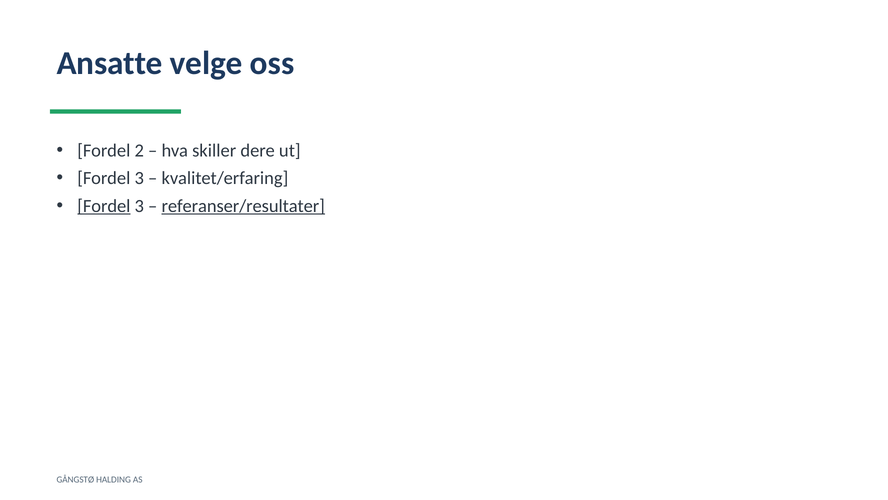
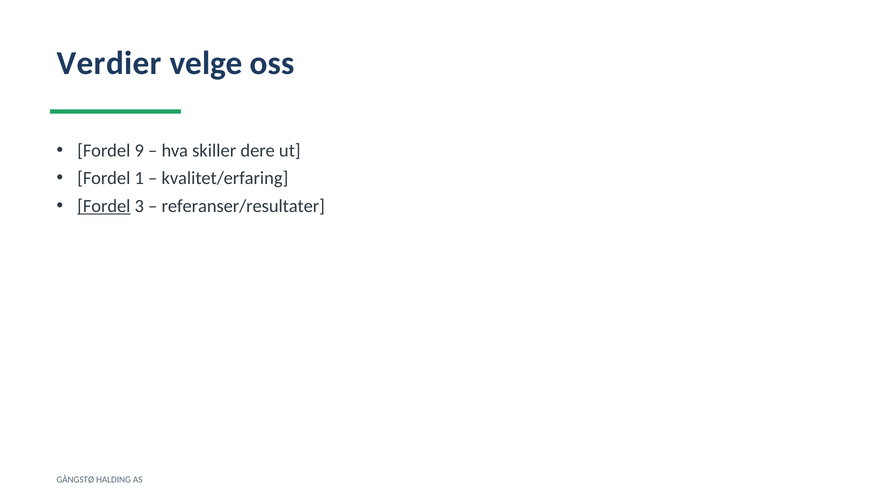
Ansatte: Ansatte -> Verdier
2: 2 -> 9
3 at (139, 178): 3 -> 1
referanser/resultater underline: present -> none
